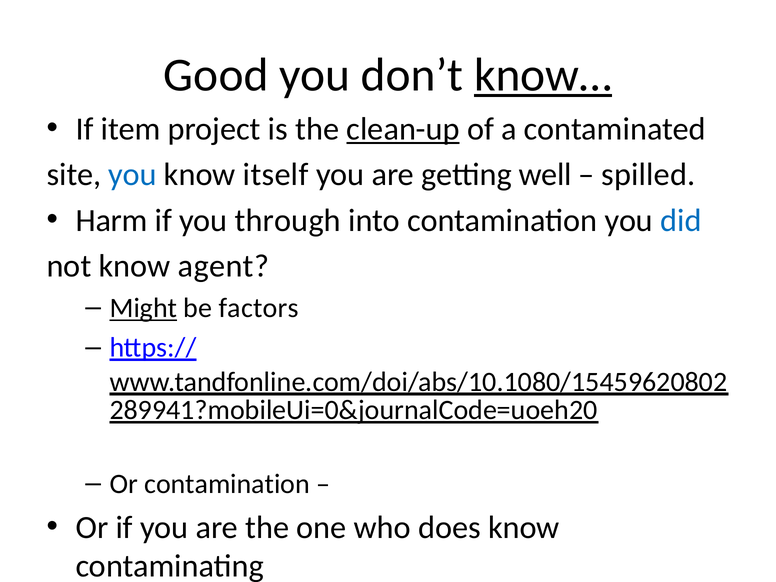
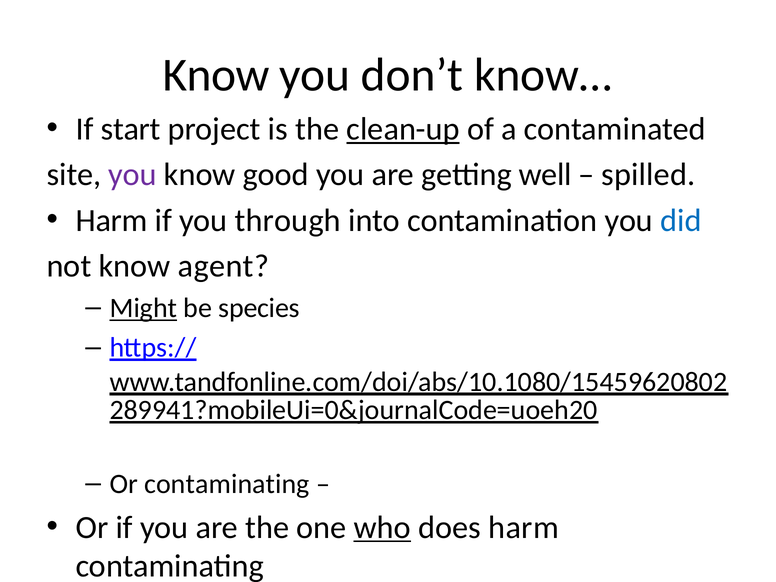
Good at (216, 75): Good -> Know
know… underline: present -> none
item: item -> start
you at (133, 175) colour: blue -> purple
itself: itself -> good
factors: factors -> species
Or contamination: contamination -> contaminating
who underline: none -> present
does know: know -> harm
